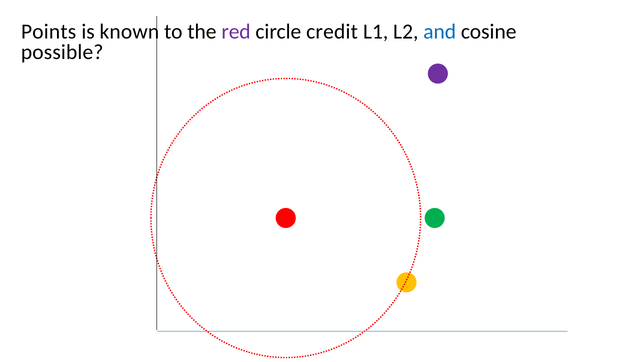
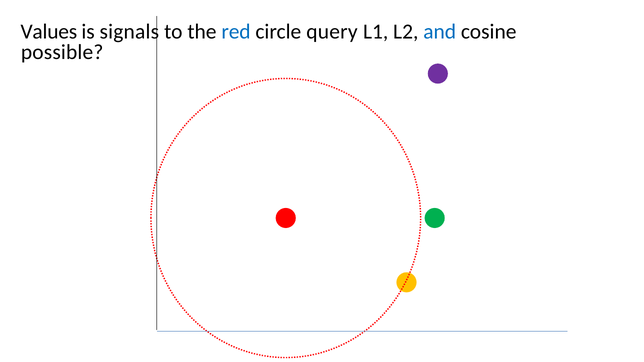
Points: Points -> Values
known: known -> signals
red colour: purple -> blue
credit: credit -> query
